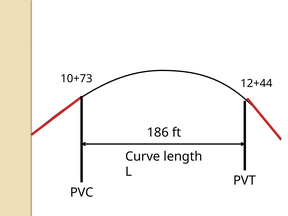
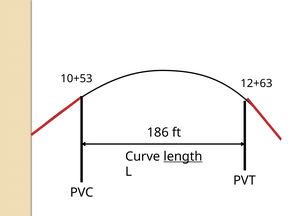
10+73: 10+73 -> 10+53
12+44: 12+44 -> 12+63
length underline: none -> present
